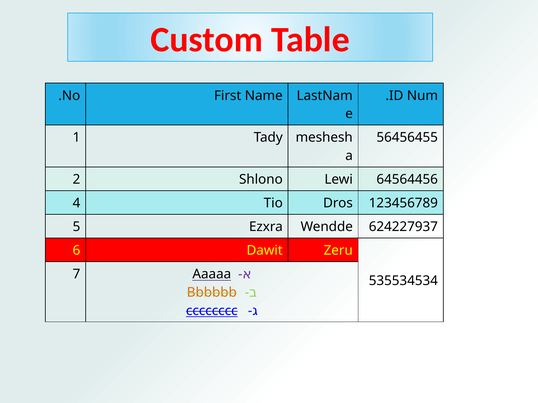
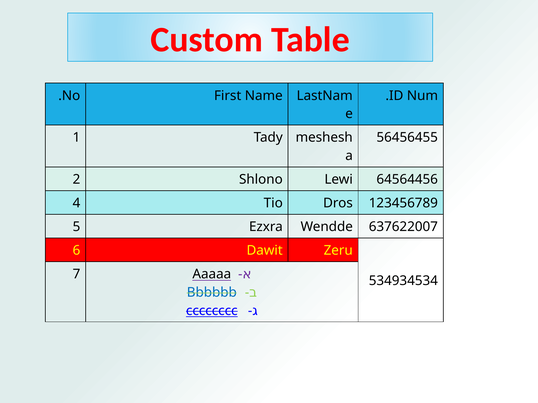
624227937: 624227937 -> 637622007
535534534: 535534534 -> 534934534
Bbbbbb colour: orange -> blue
